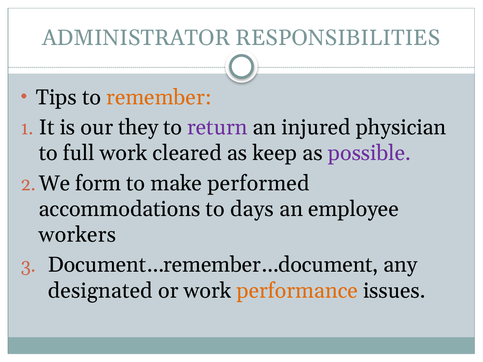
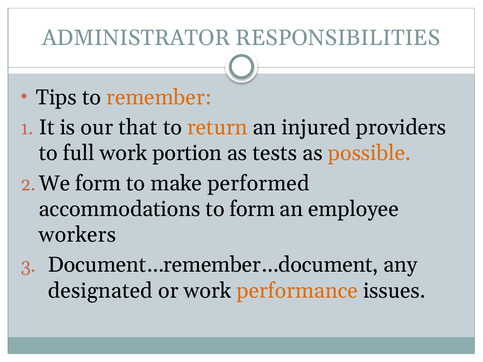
they: they -> that
return colour: purple -> orange
physician: physician -> providers
cleared: cleared -> portion
keep: keep -> tests
possible colour: purple -> orange
to days: days -> form
